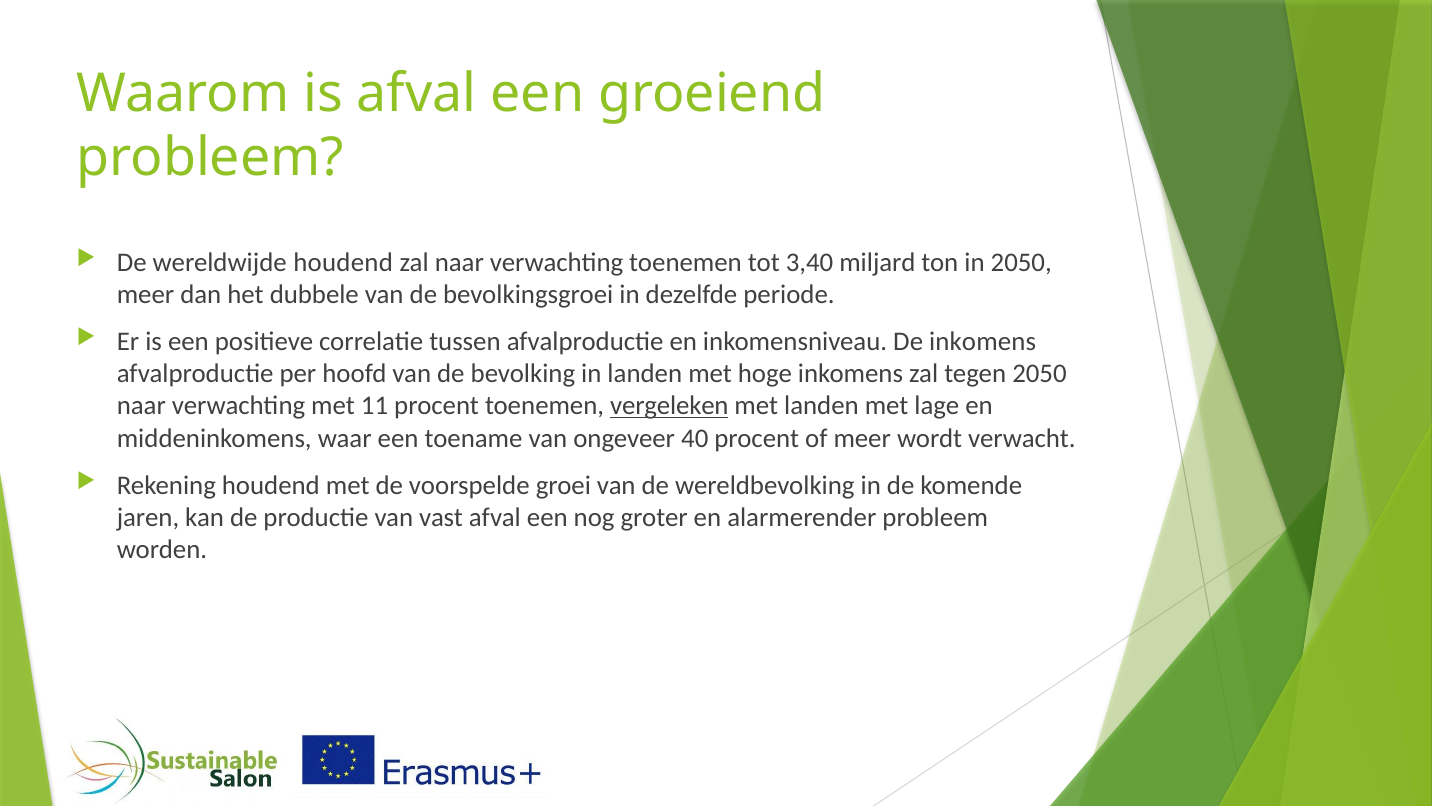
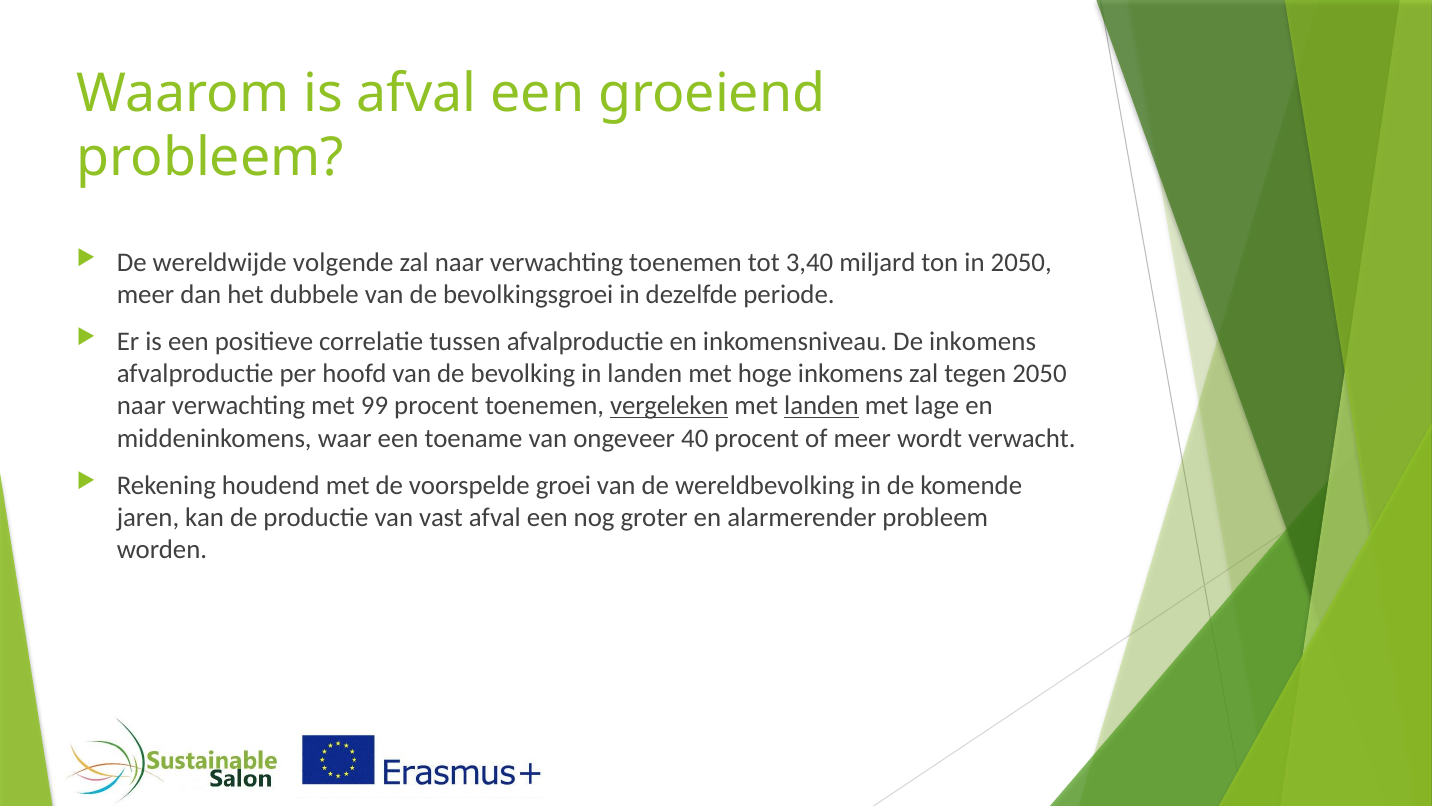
wereldwijde houdend: houdend -> volgende
11: 11 -> 99
landen at (821, 406) underline: none -> present
